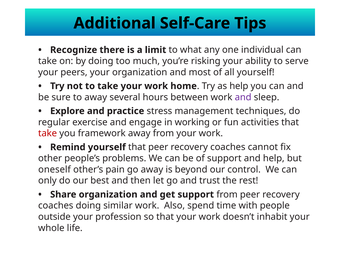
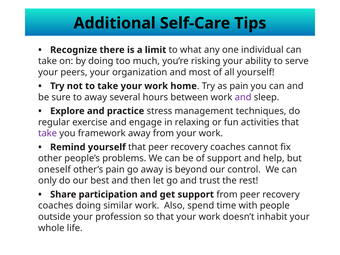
as help: help -> pain
working: working -> relaxing
take at (48, 133) colour: red -> purple
Share organization: organization -> participation
